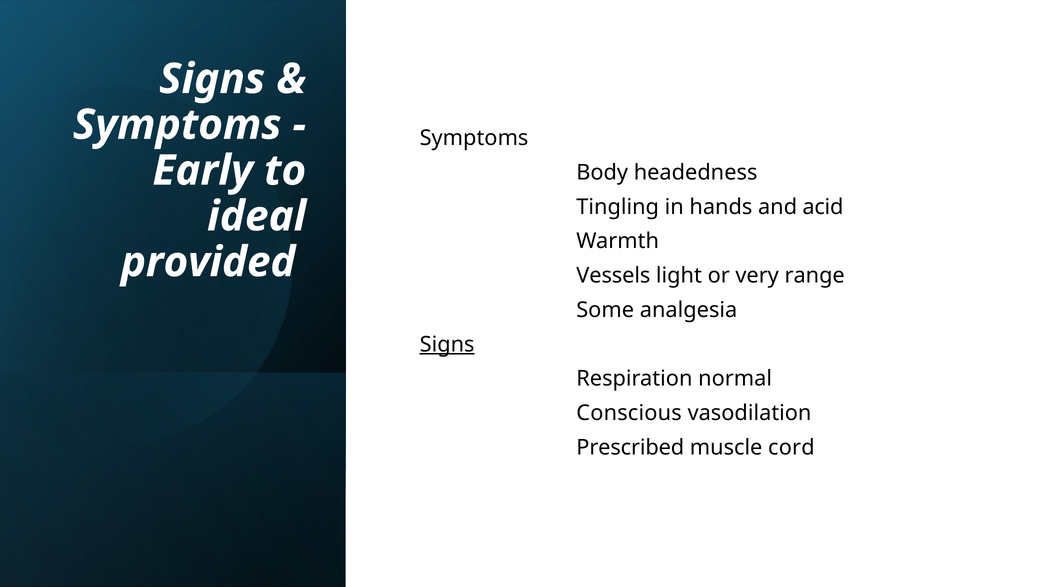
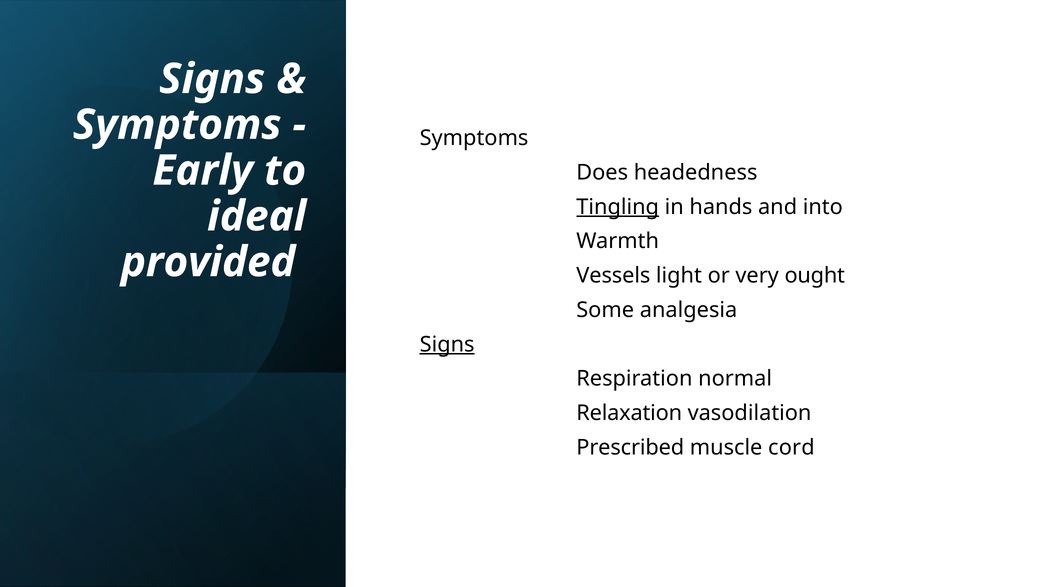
Body: Body -> Does
Tingling underline: none -> present
acid: acid -> into
range: range -> ought
Conscious: Conscious -> Relaxation
